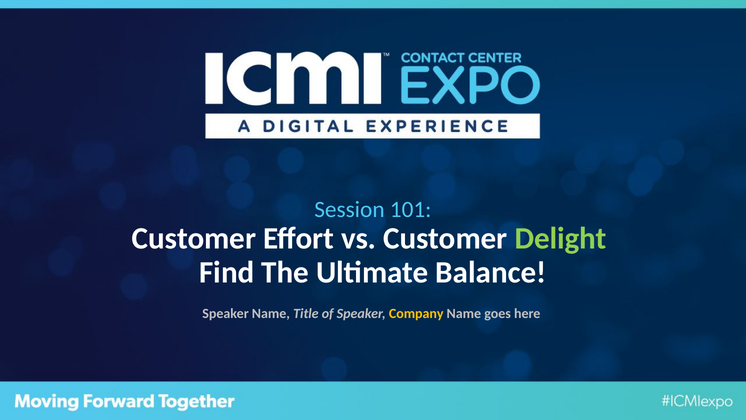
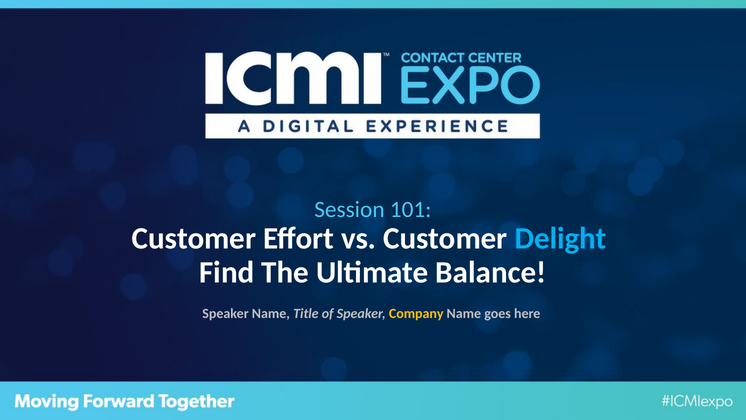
Delight colour: light green -> light blue
